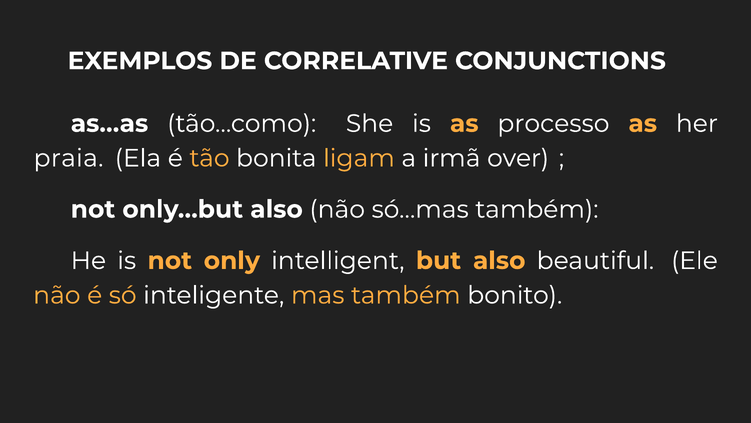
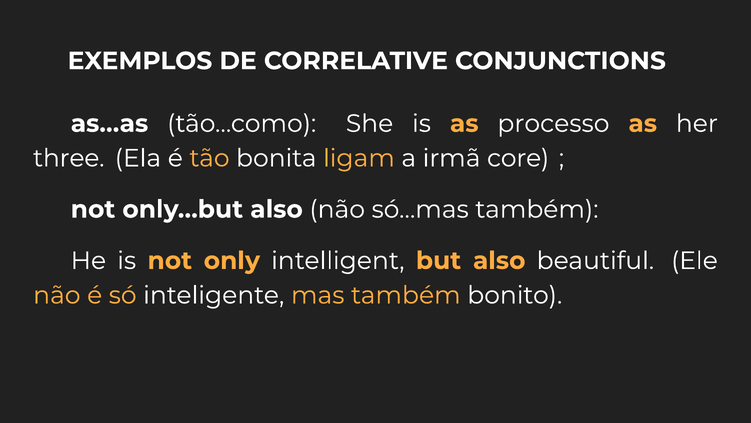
praia: praia -> three
over: over -> core
